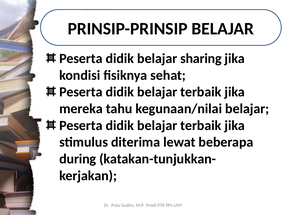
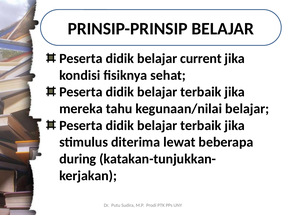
sharing: sharing -> current
